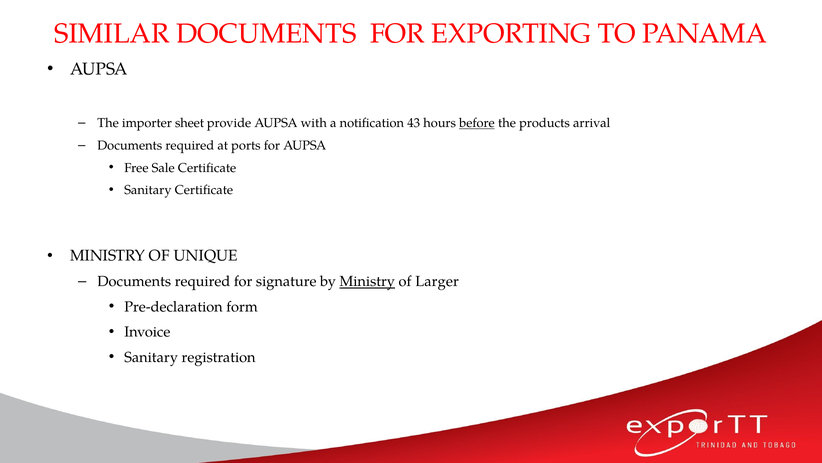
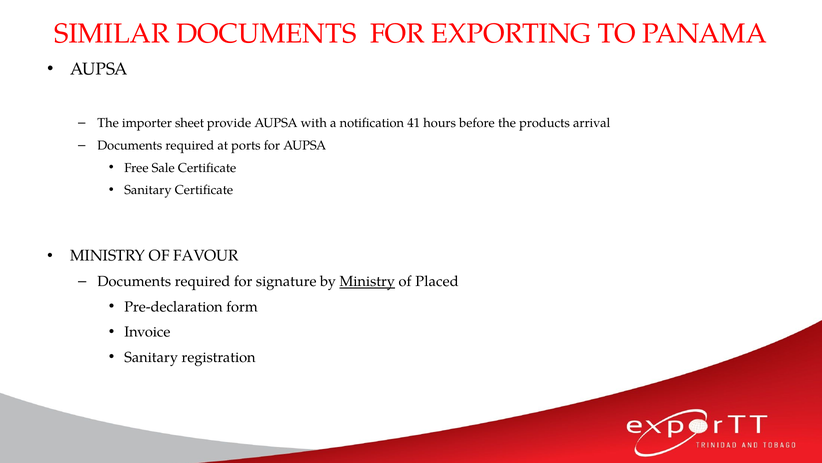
43: 43 -> 41
before underline: present -> none
UNIQUE: UNIQUE -> FAVOUR
Larger: Larger -> Placed
